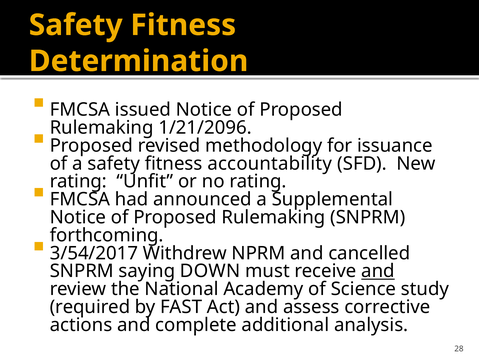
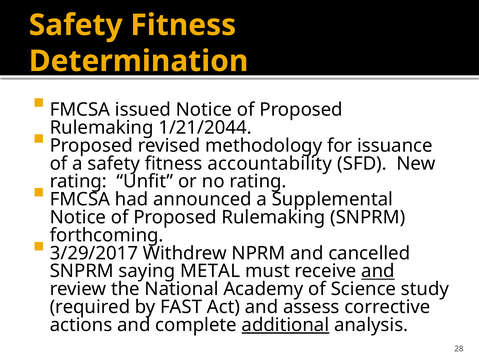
1/21/2096: 1/21/2096 -> 1/21/2044
3/54/2017: 3/54/2017 -> 3/29/2017
DOWN: DOWN -> METAL
additional underline: none -> present
